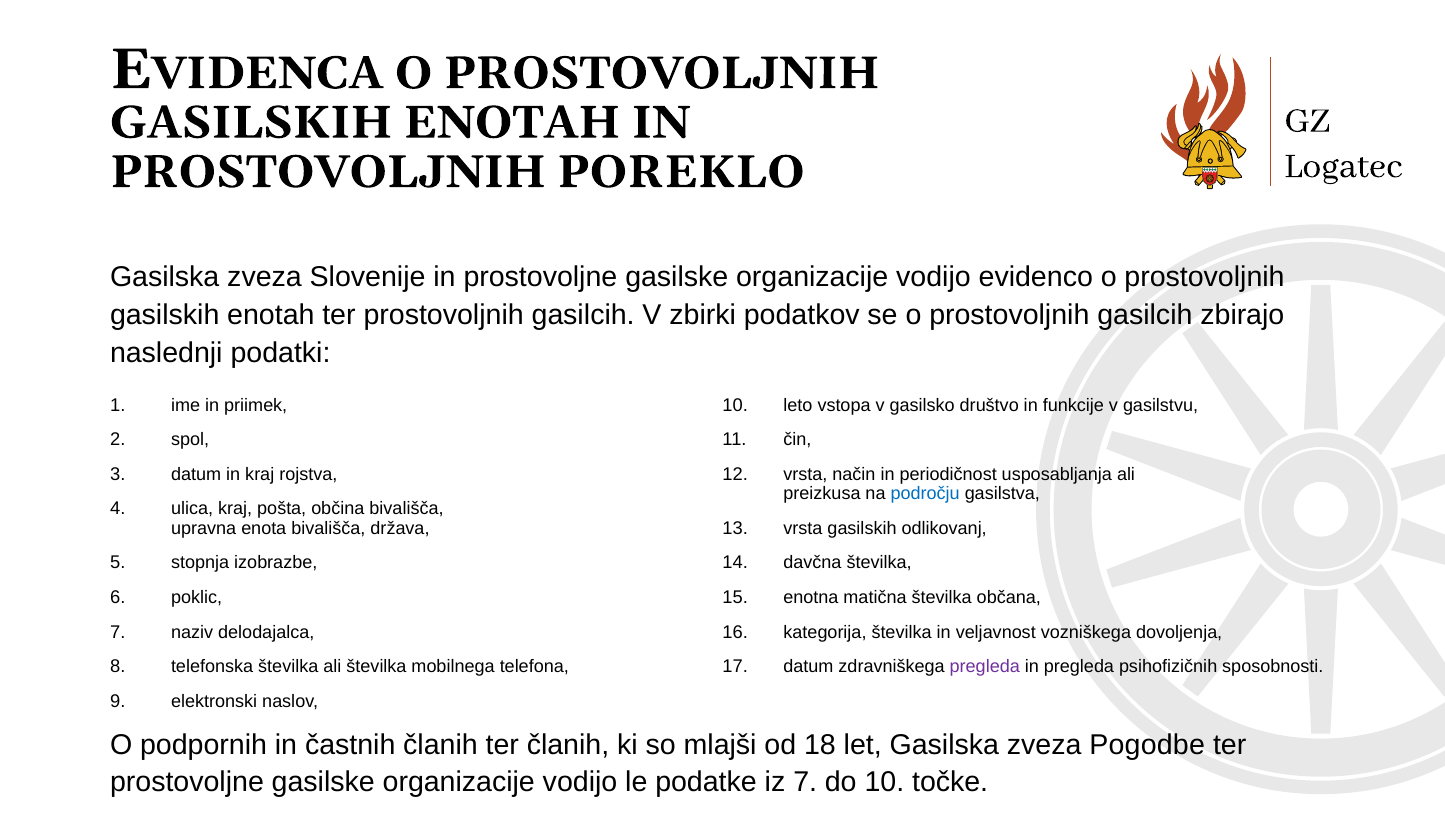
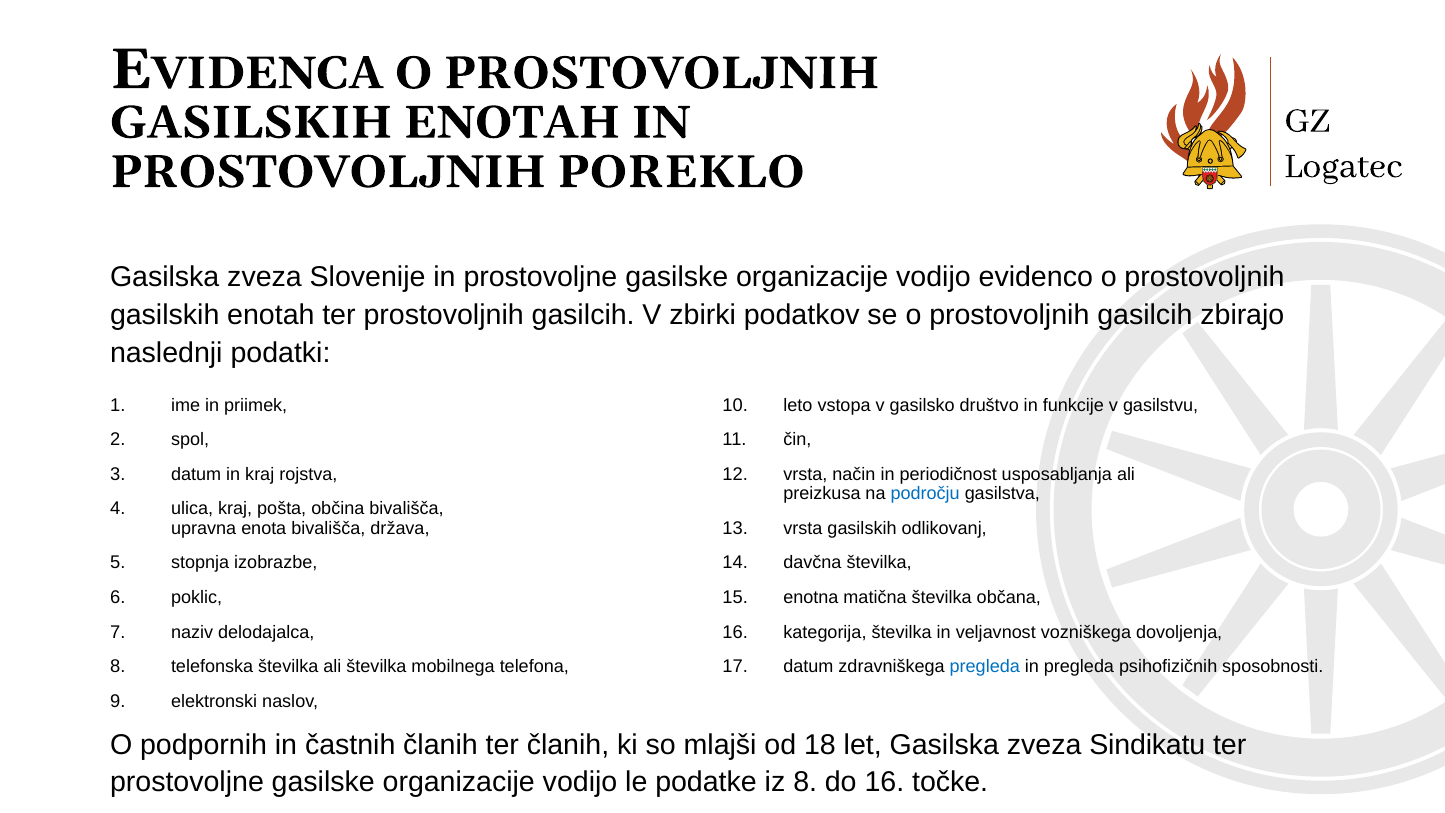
pregleda at (985, 666) colour: purple -> blue
Pogodbe: Pogodbe -> Sindikatu
iz 7: 7 -> 8
do 10: 10 -> 16
